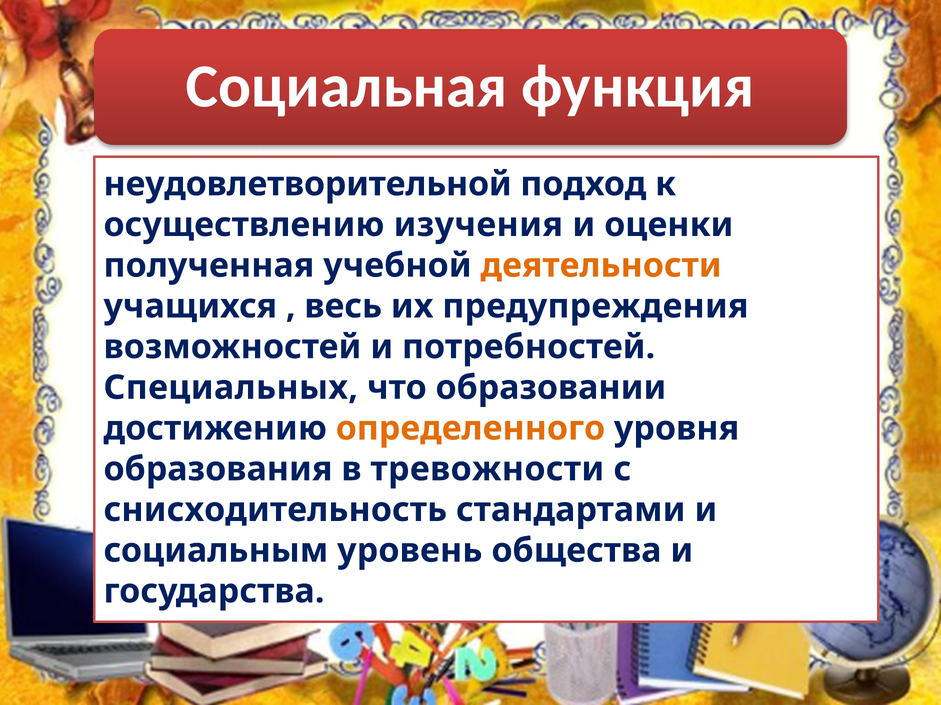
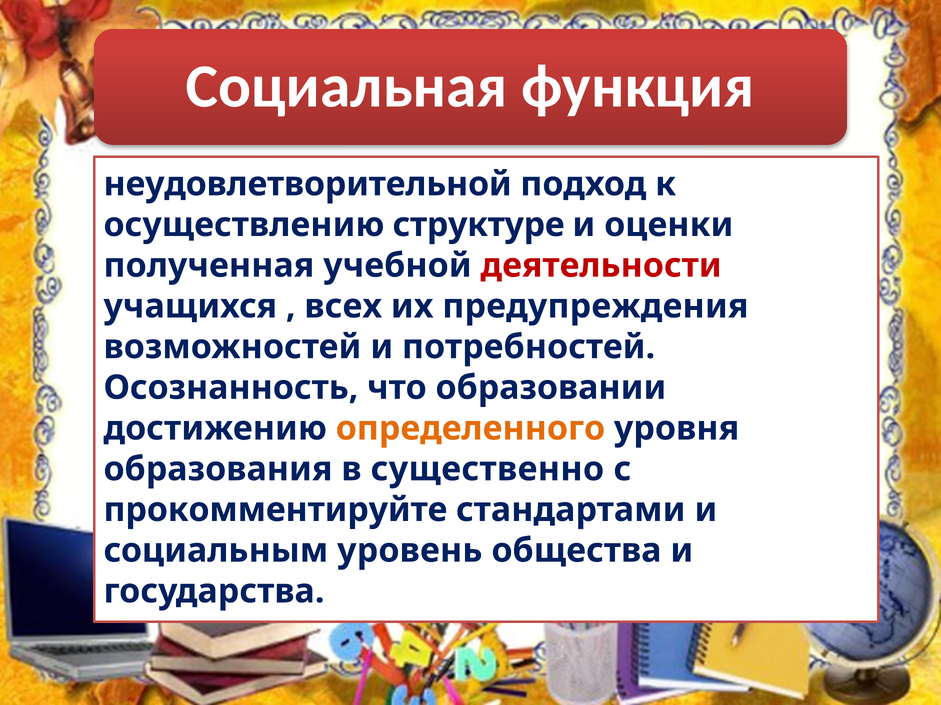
изучения: изучения -> структуре
деятельности colour: orange -> red
весь: весь -> всех
Специальных: Специальных -> Осознанность
тревожности: тревожности -> существенно
снисходительность: снисходительность -> прокомментируйте
